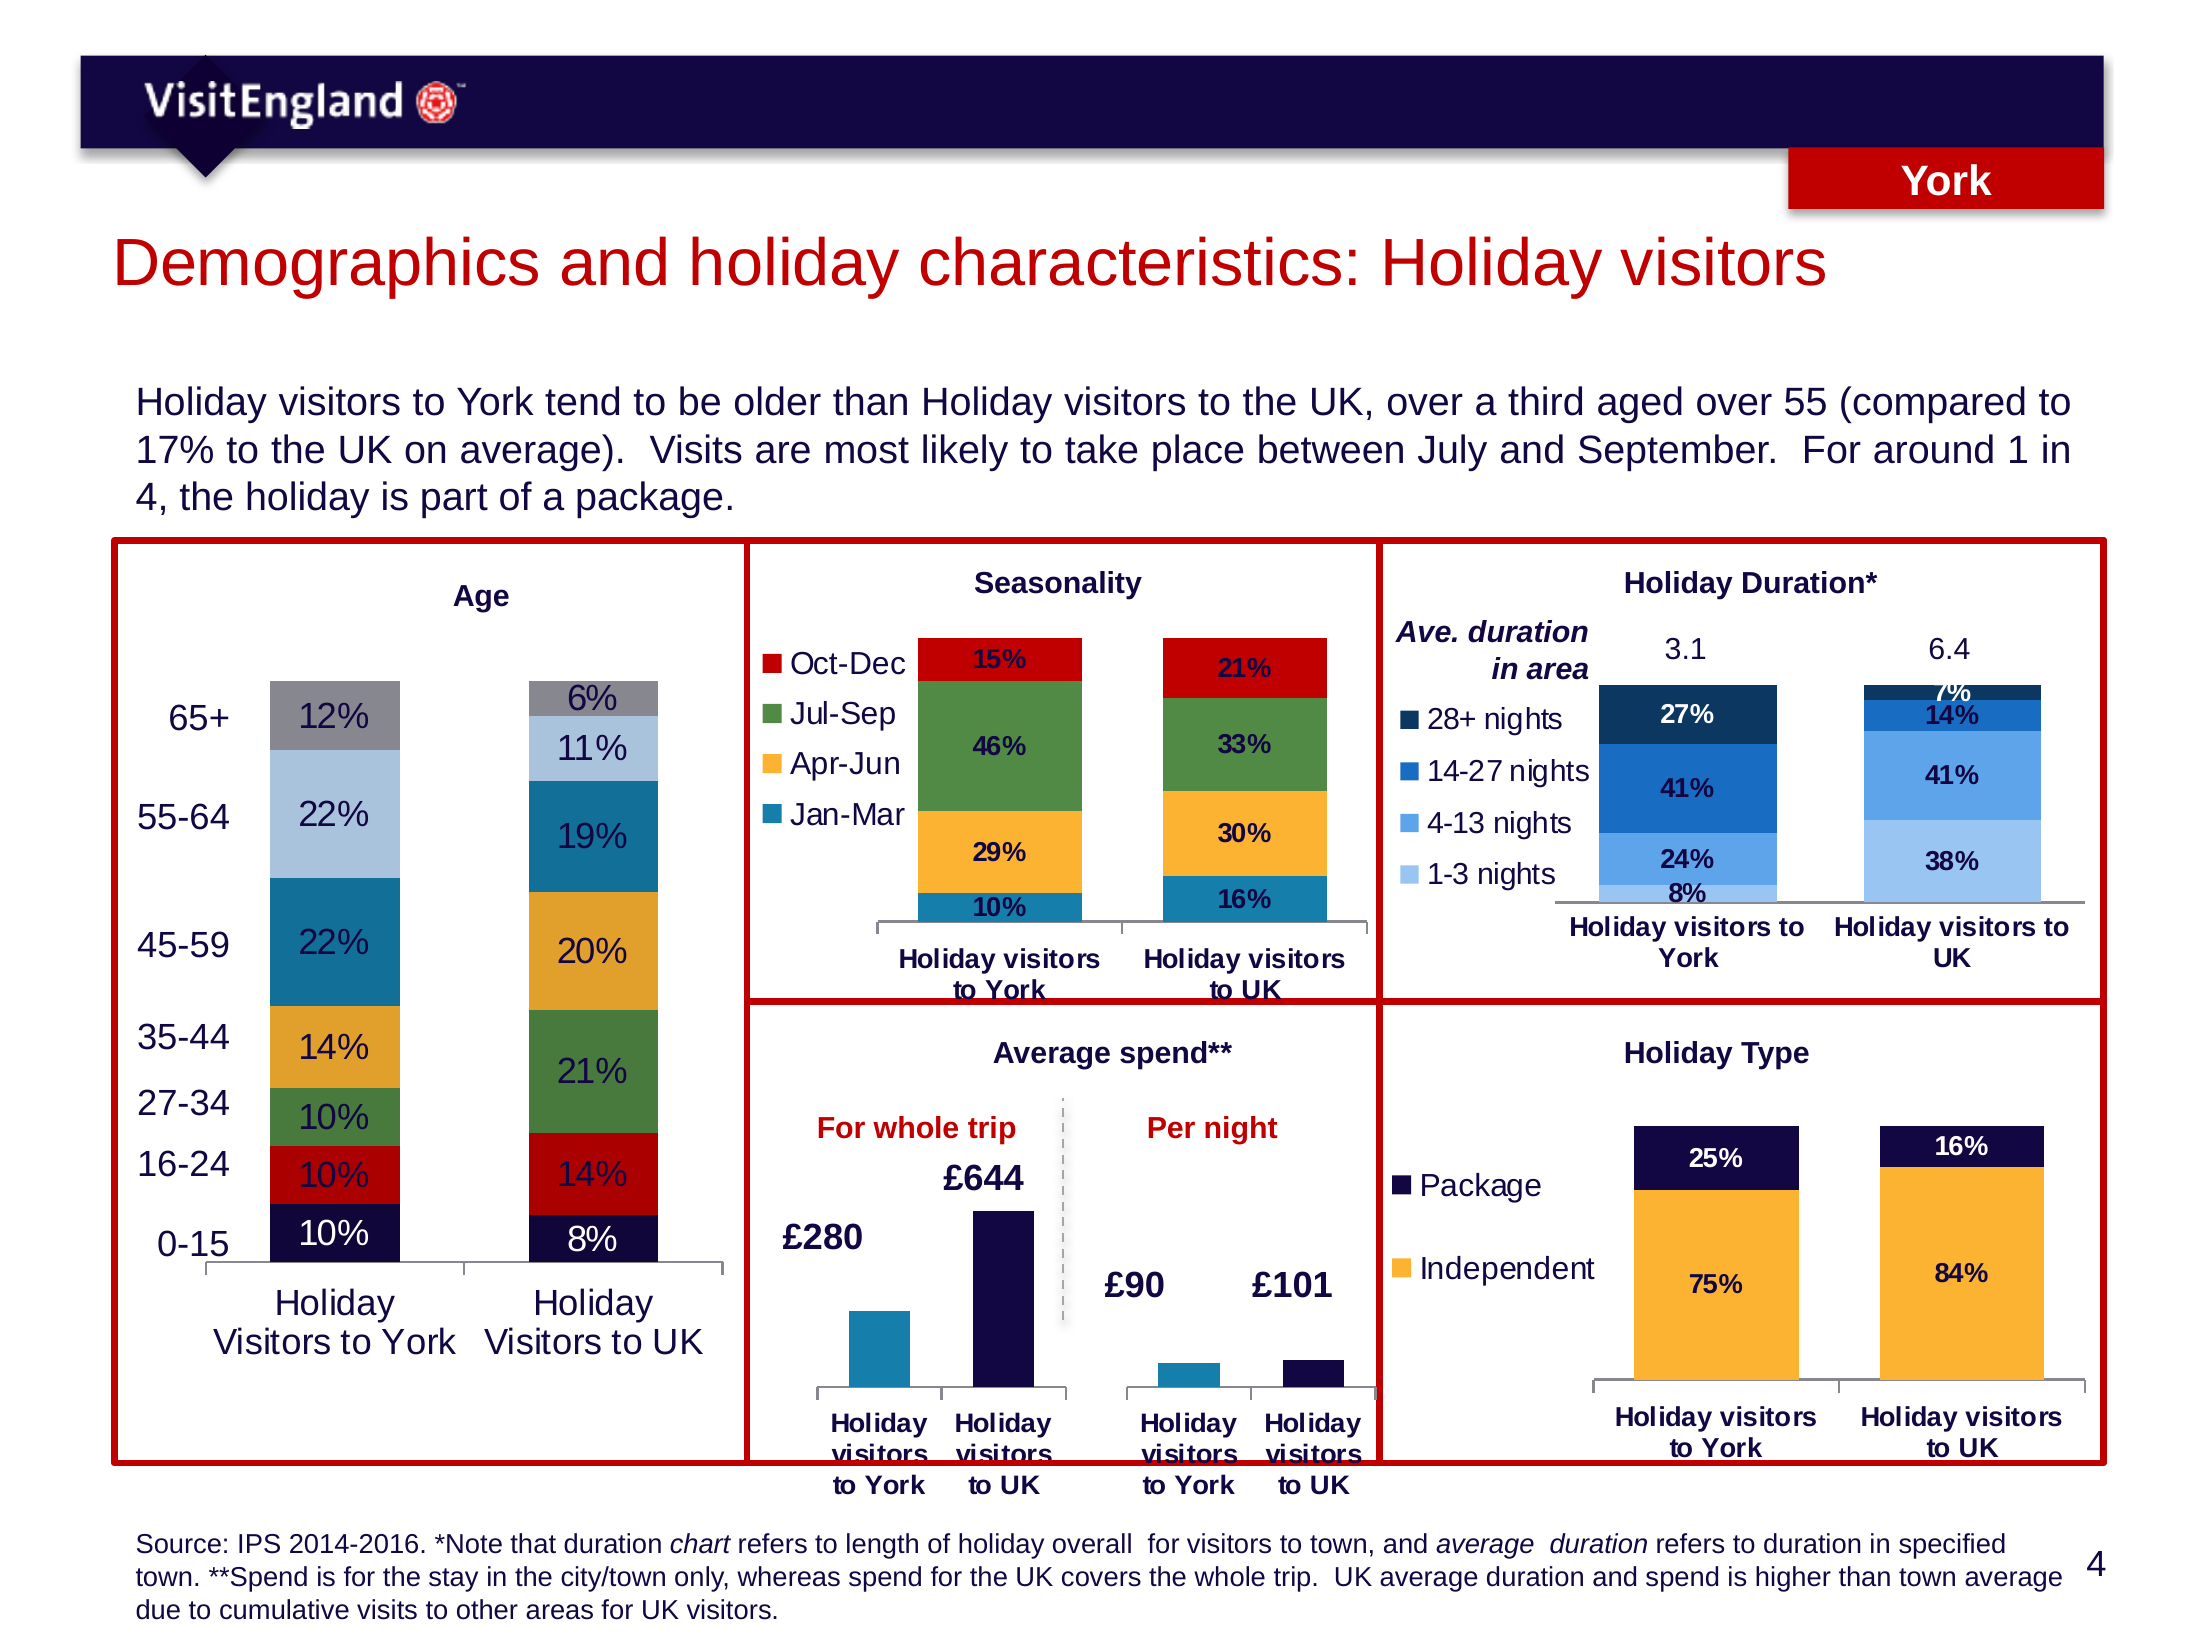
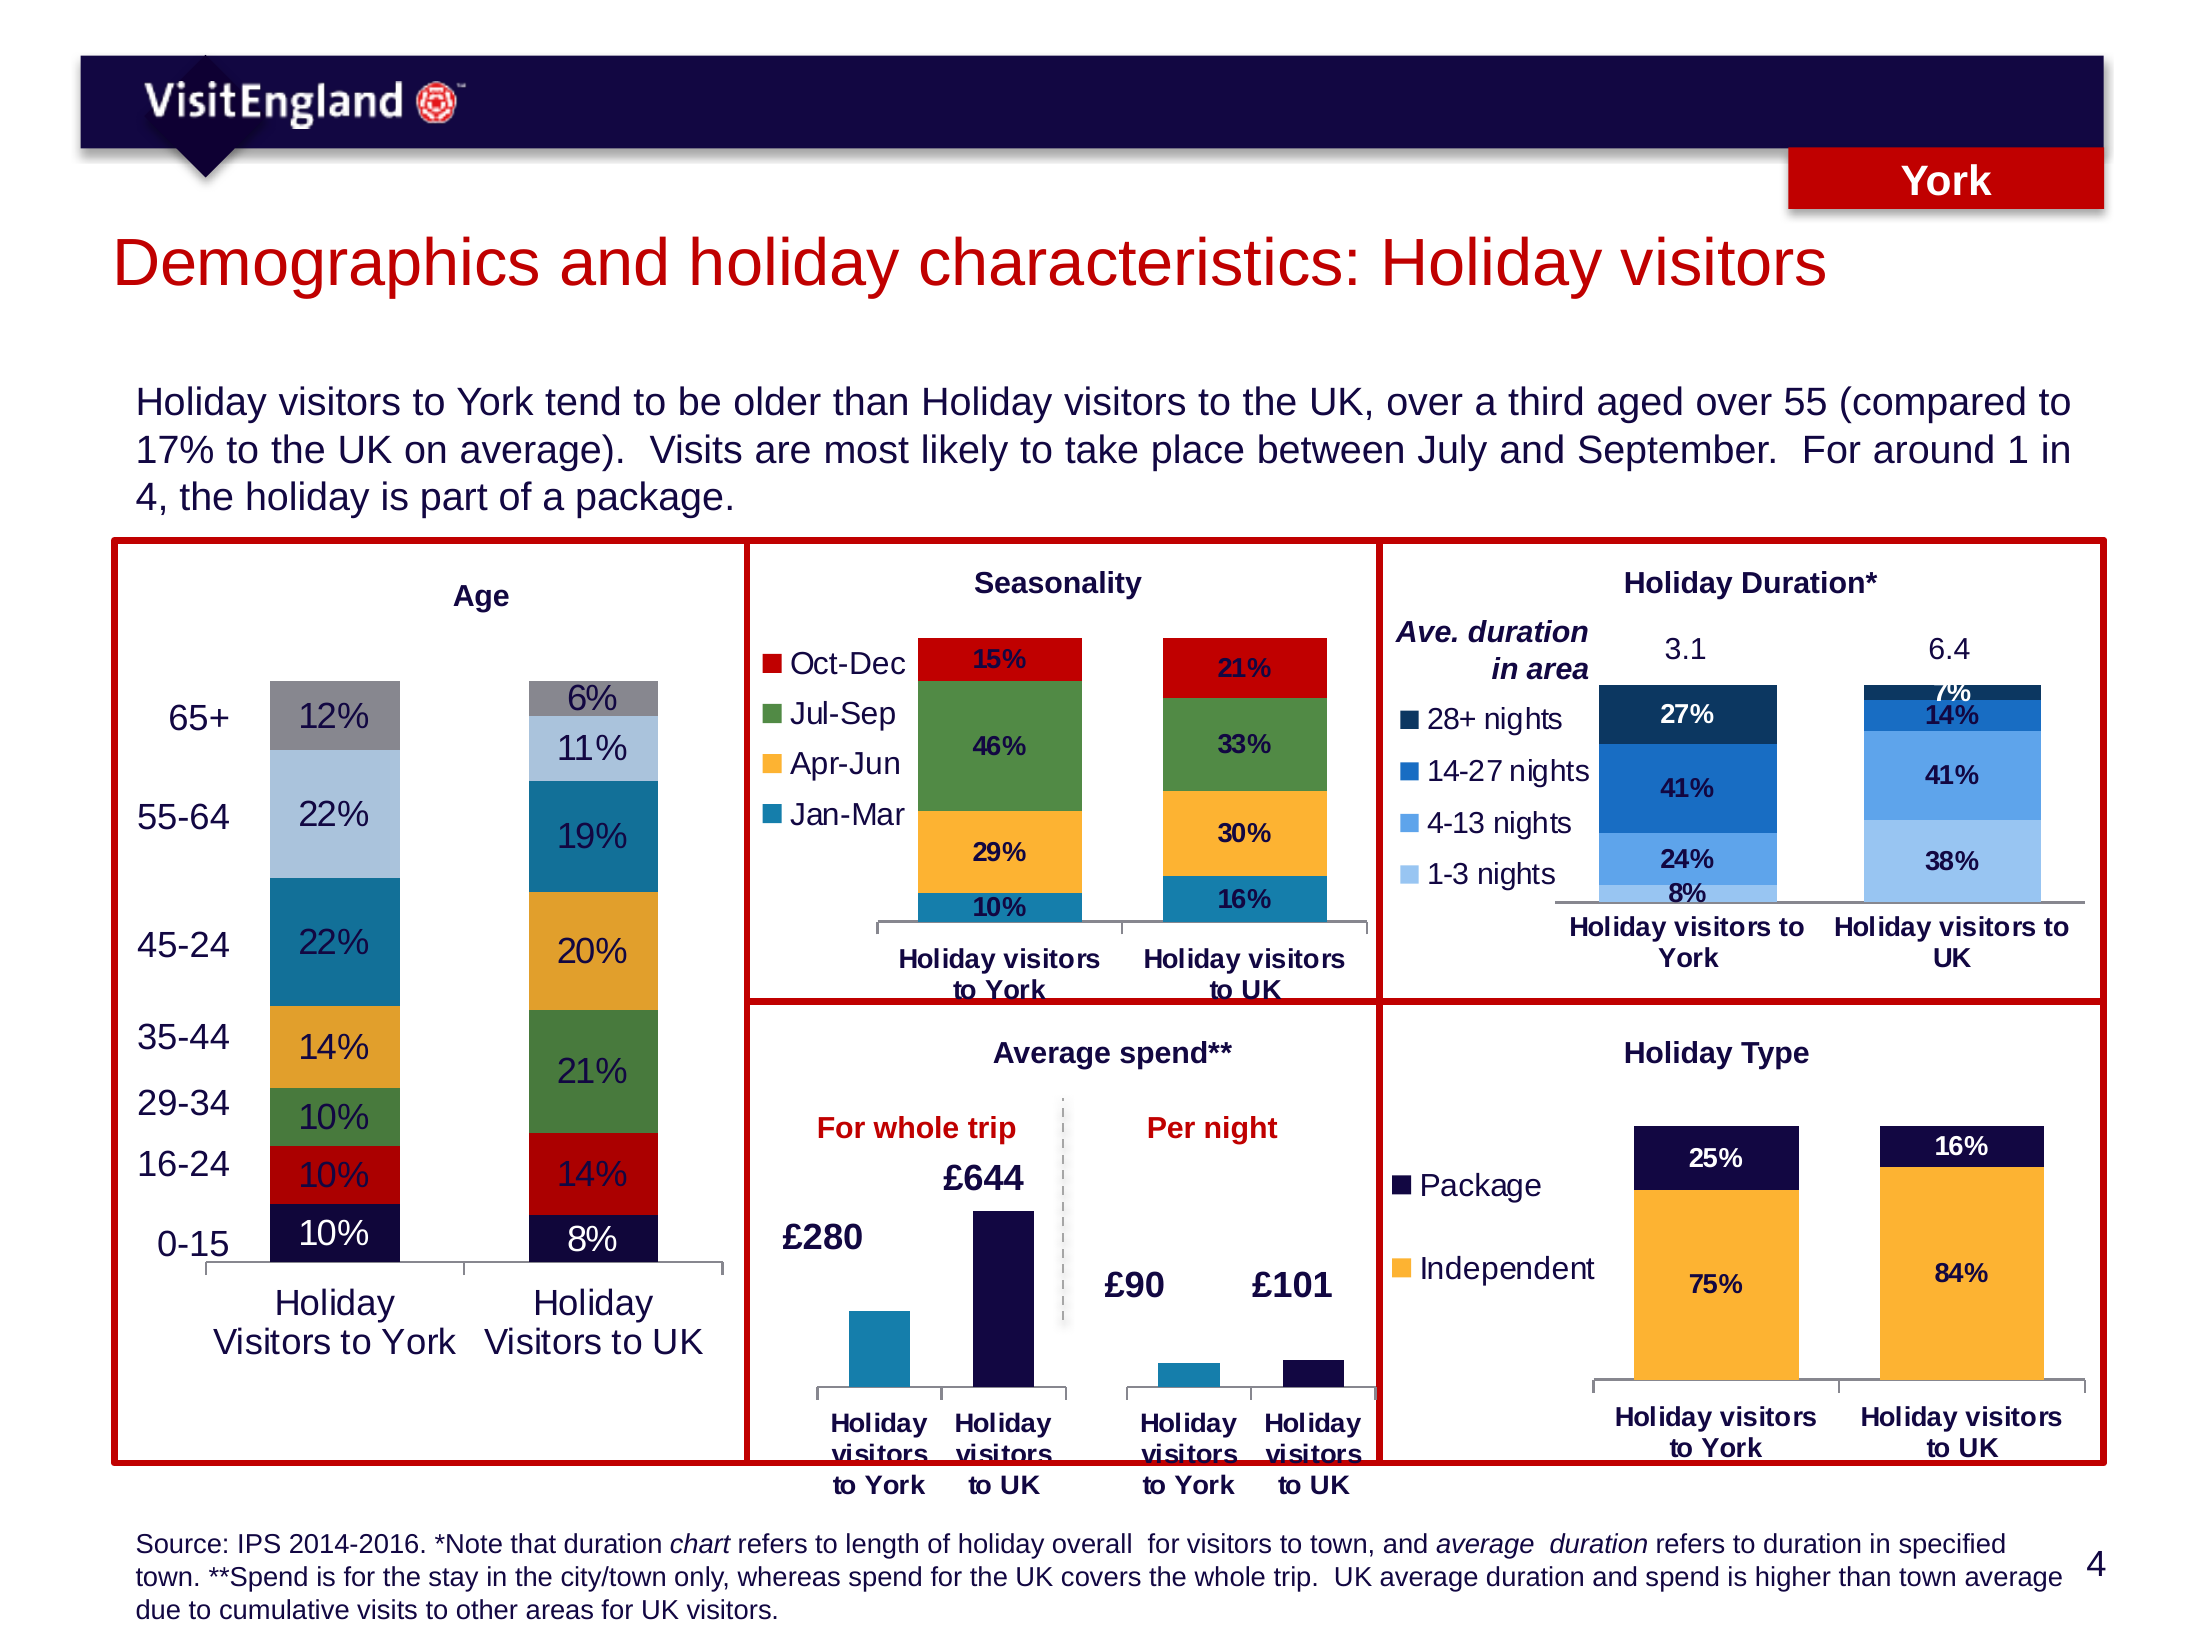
45-59: 45-59 -> 45-24
27-34: 27-34 -> 29-34
